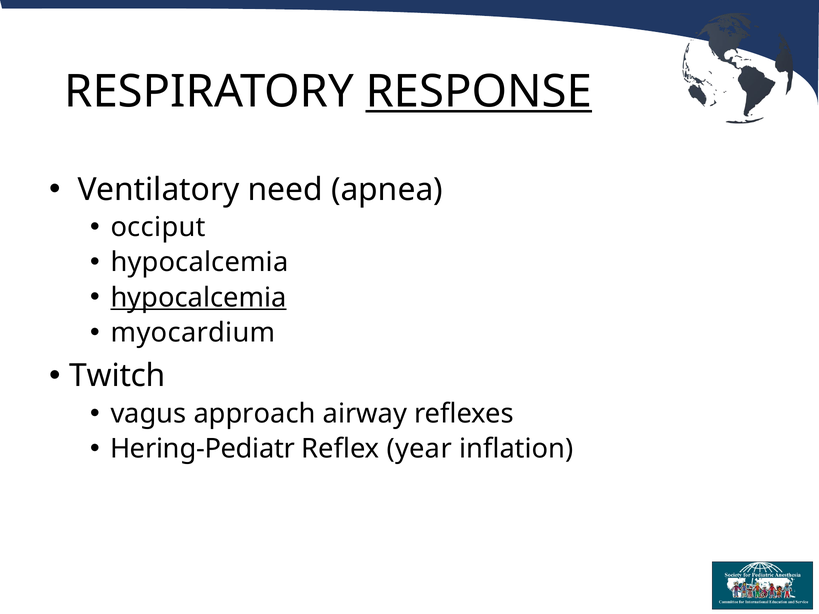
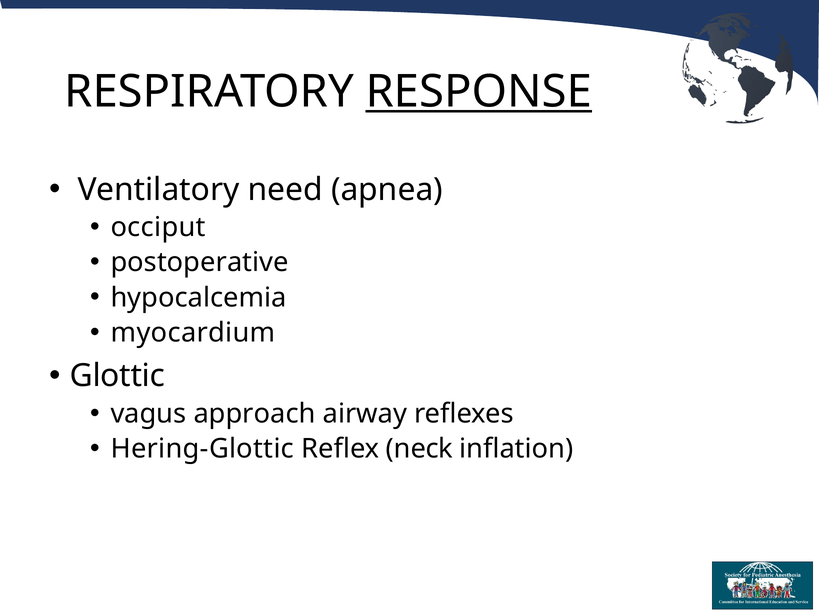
hypocalcemia at (200, 263): hypocalcemia -> postoperative
hypocalcemia at (198, 298) underline: present -> none
Twitch: Twitch -> Glottic
Hering-Pediatr: Hering-Pediatr -> Hering-Glottic
year: year -> neck
